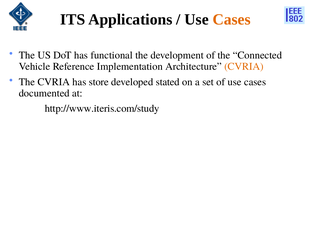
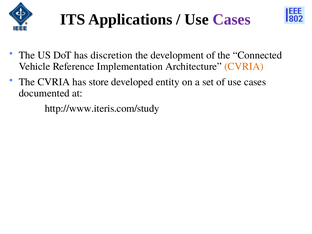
Cases at (232, 19) colour: orange -> purple
functional: functional -> discretion
stated: stated -> entity
